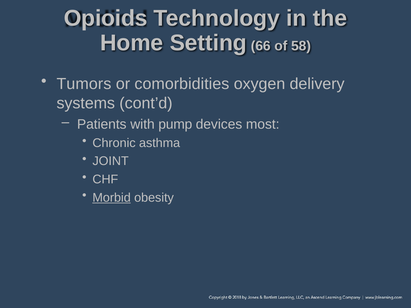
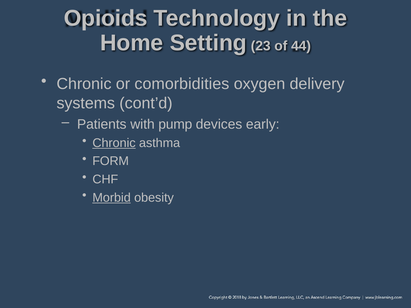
66: 66 -> 23
58: 58 -> 44
Tumors at (84, 84): Tumors -> Chronic
most: most -> early
Chronic at (114, 143) underline: none -> present
JOINT: JOINT -> FORM
